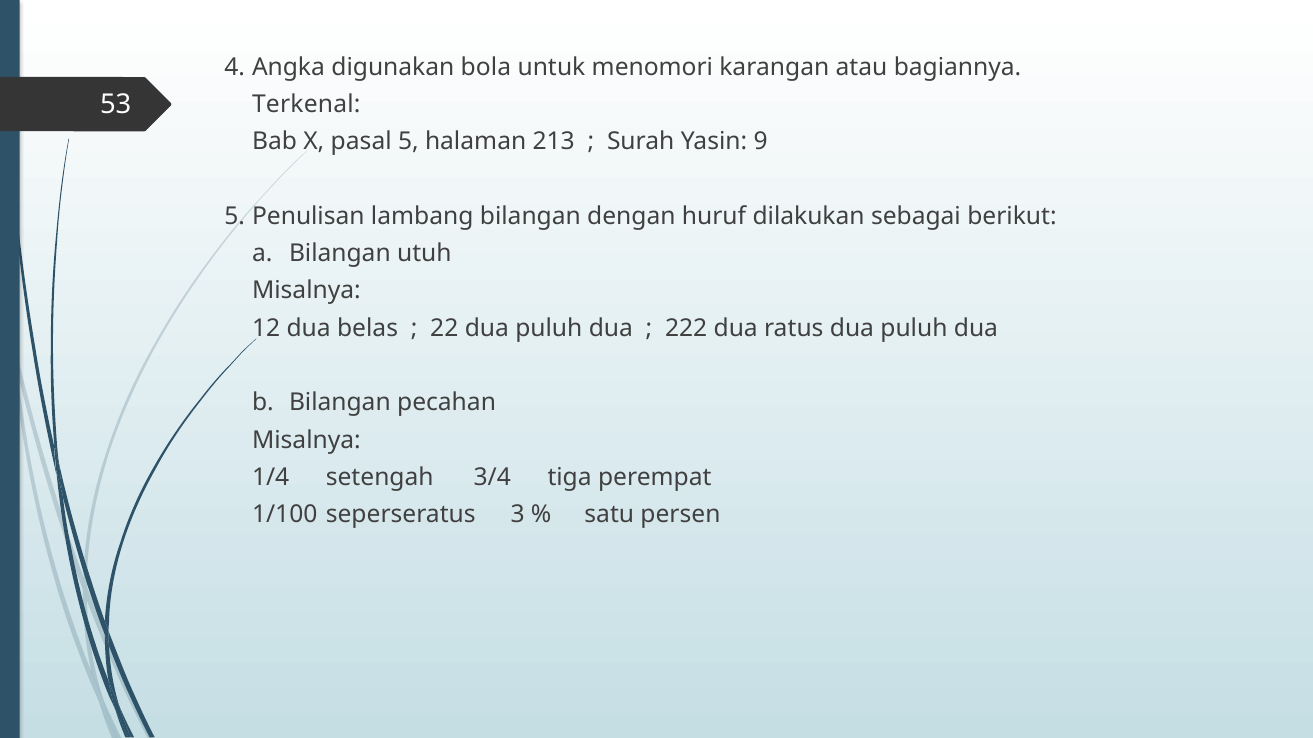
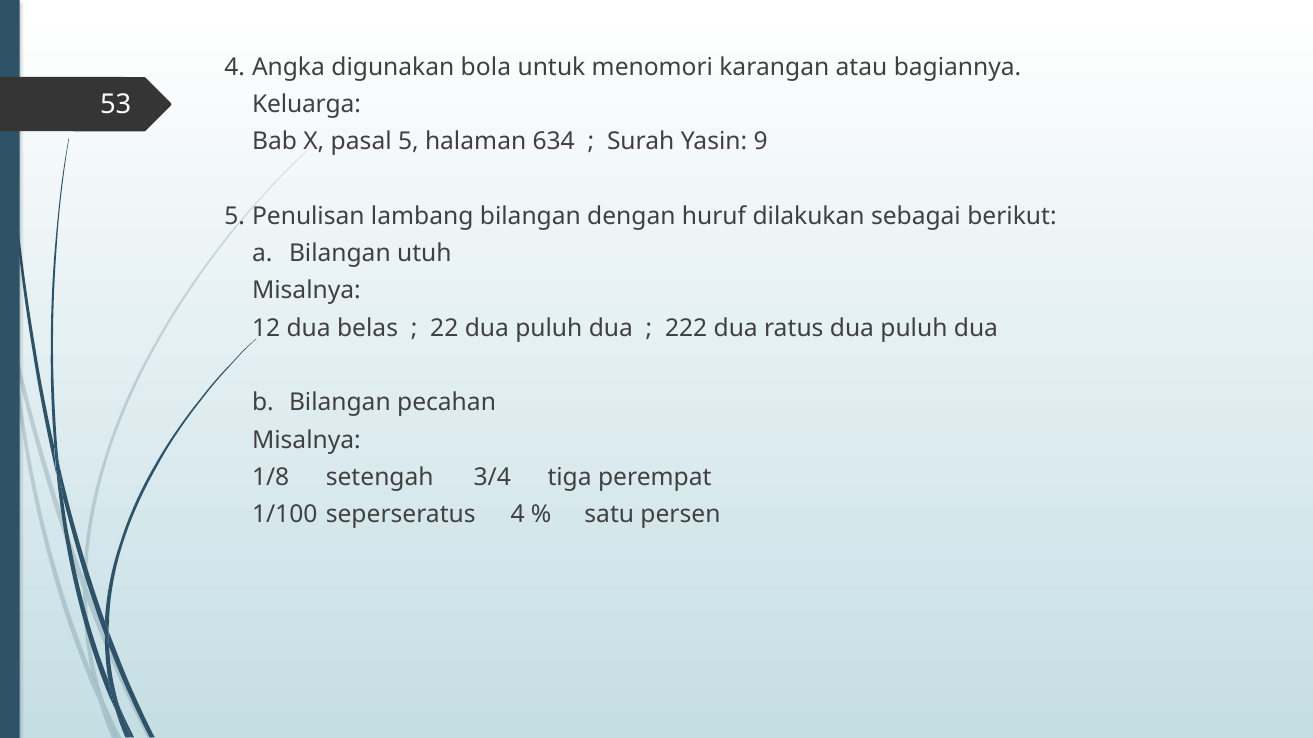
Terkenal: Terkenal -> Keluarga
213: 213 -> 634
1/4: 1/4 -> 1/8
seperseratus 3: 3 -> 4
